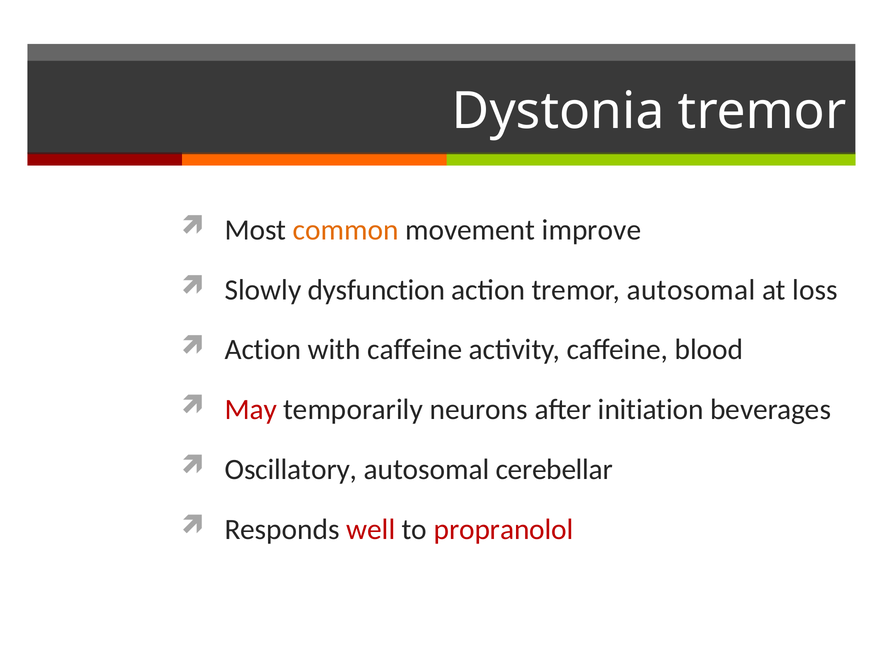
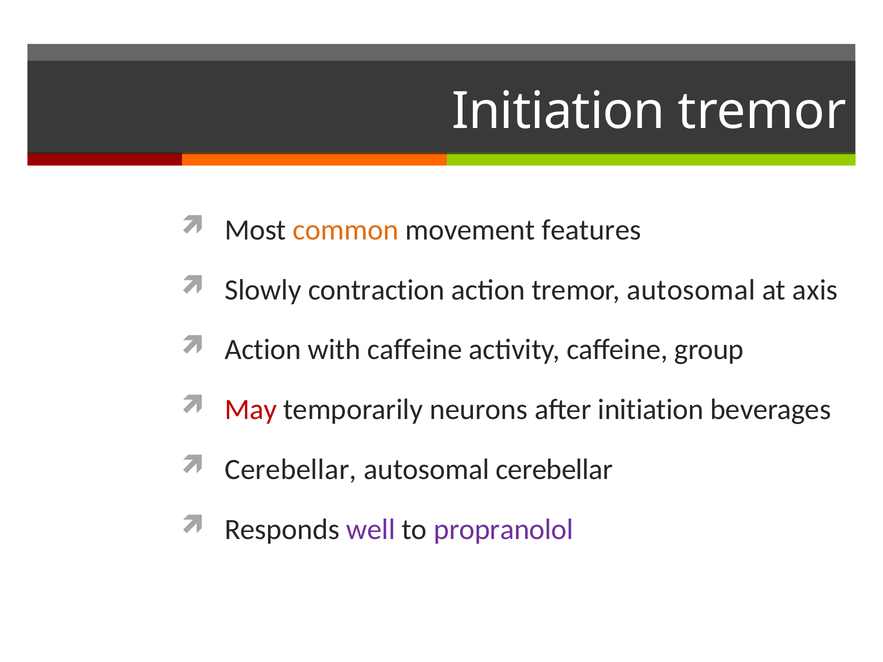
Dystonia at (558, 111): Dystonia -> Initiation
improve: improve -> features
dysfunction: dysfunction -> contraction
loss: loss -> axis
blood: blood -> group
Oscillatory at (291, 470): Oscillatory -> Cerebellar
well colour: red -> purple
propranolol colour: red -> purple
